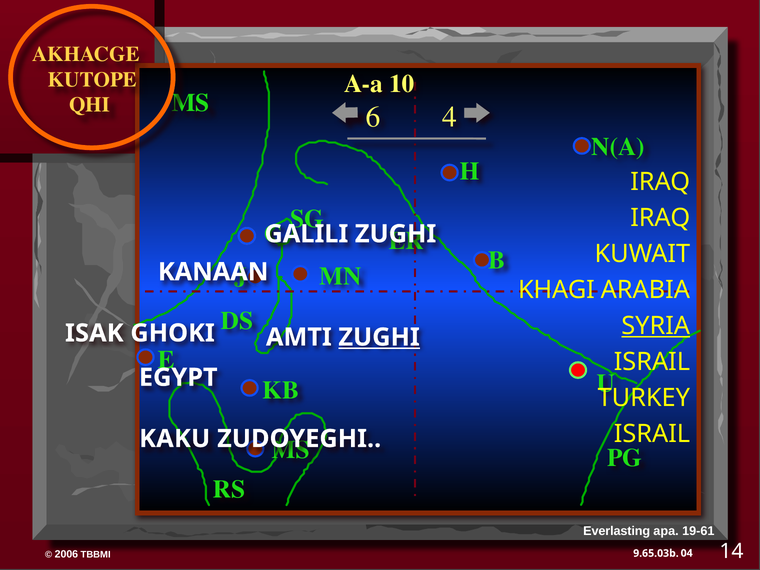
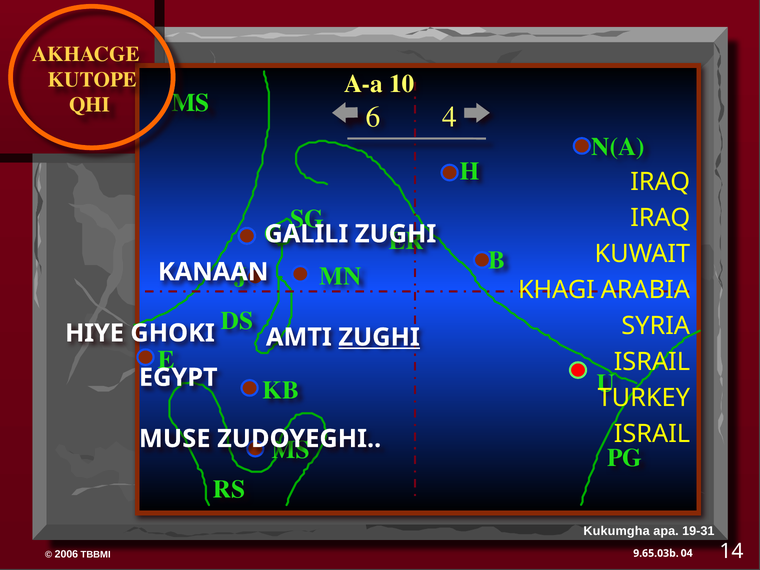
SYRIA underline: present -> none
ISAK: ISAK -> HIYE
KAKU: KAKU -> MUSE
Everlasting: Everlasting -> Kukumgha
19-61: 19-61 -> 19-31
